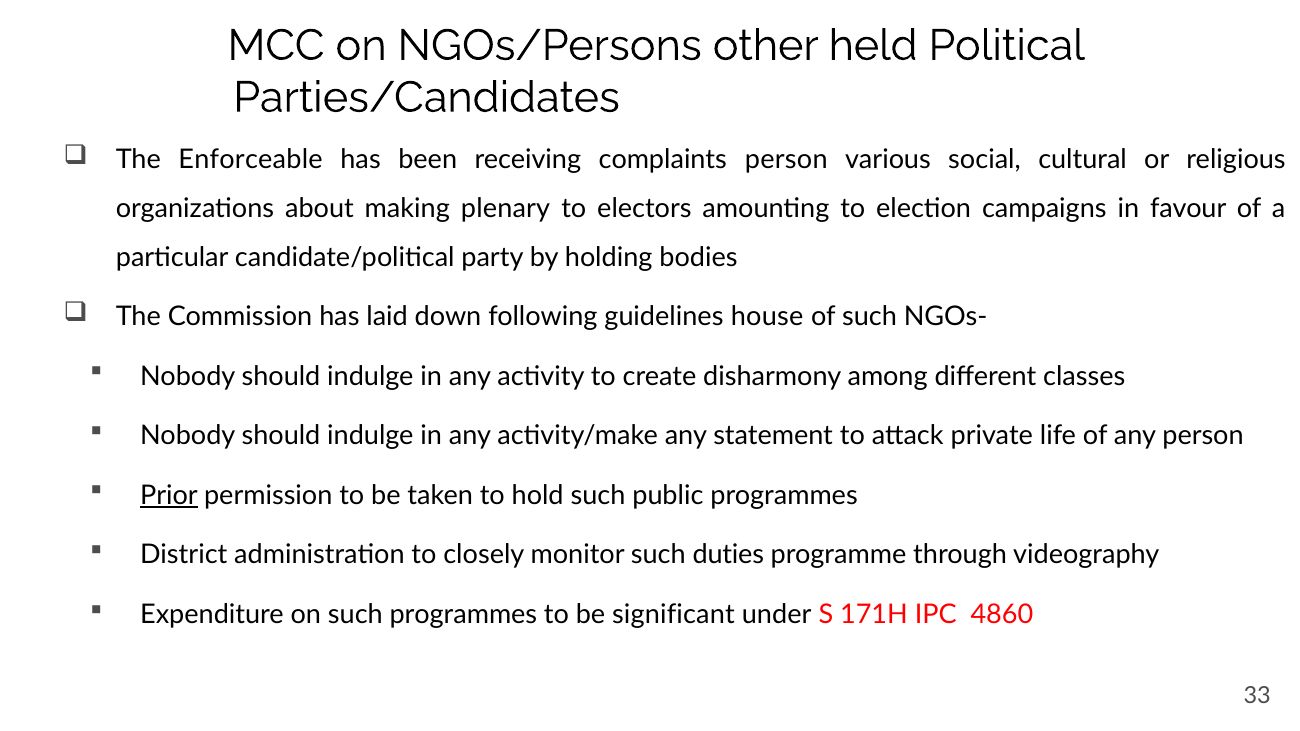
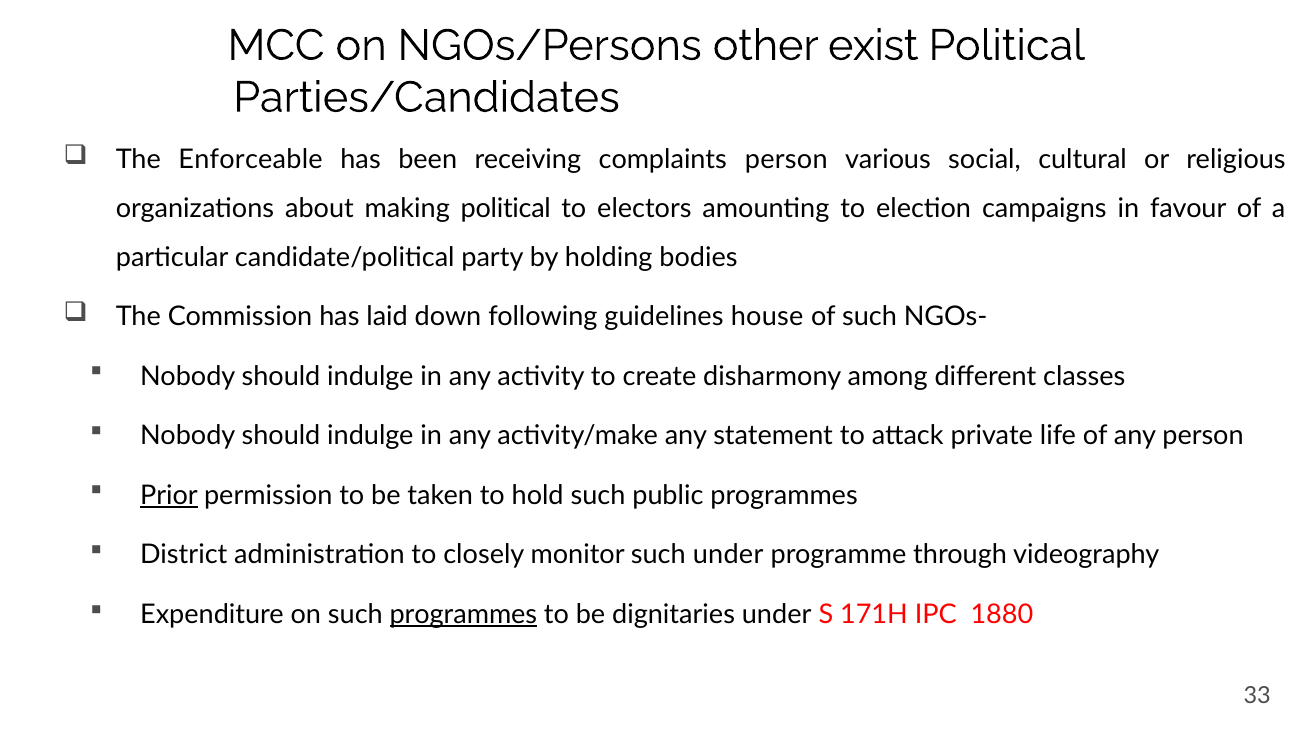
held: held -> exist
making plenary: plenary -> political
such duties: duties -> under
programmes at (463, 615) underline: none -> present
significant: significant -> dignitaries
4860: 4860 -> 1880
